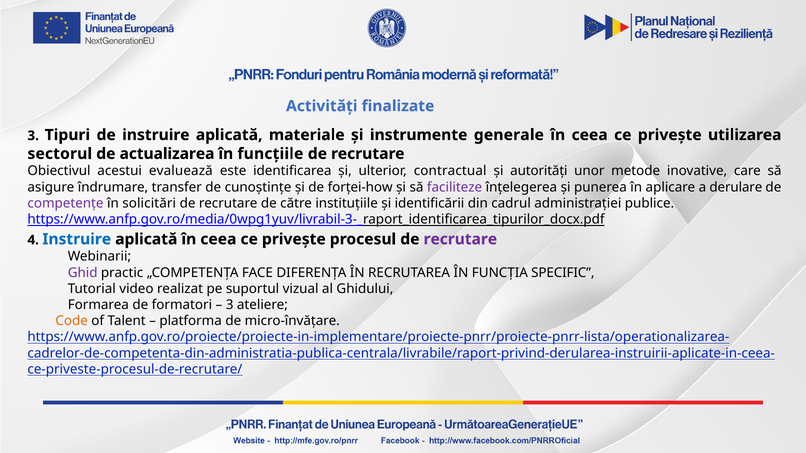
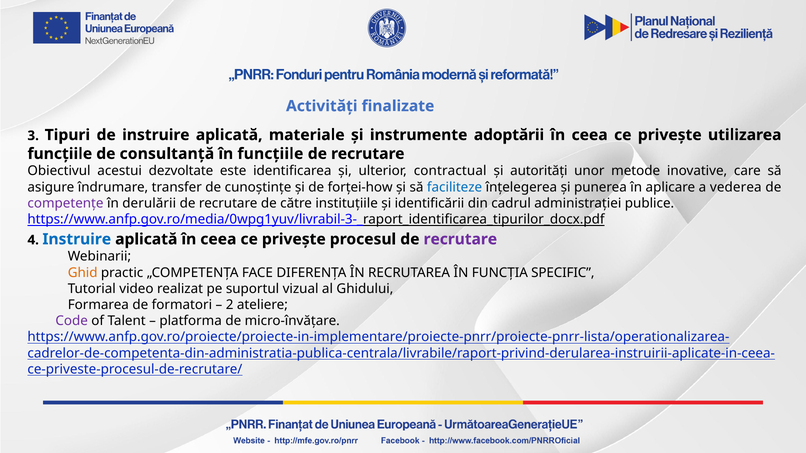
generale: generale -> adoptării
sectorul at (60, 154): sectorul -> funcțiile
actualizarea: actualizarea -> consultanță
evaluează: evaluează -> dezvoltate
faciliteze colour: purple -> blue
derulare: derulare -> vederea
solicitări: solicitări -> derulării
Ghid colour: purple -> orange
3 at (230, 305): 3 -> 2
Code colour: orange -> purple
